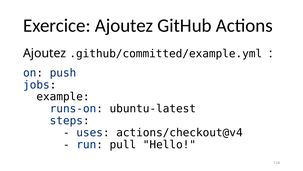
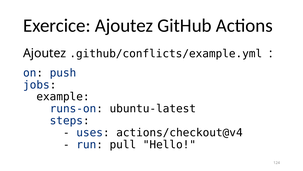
.github/committed/example.yml: .github/committed/example.yml -> .github/conflicts/example.yml
